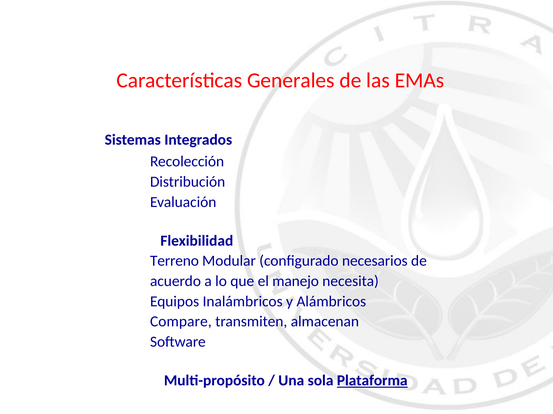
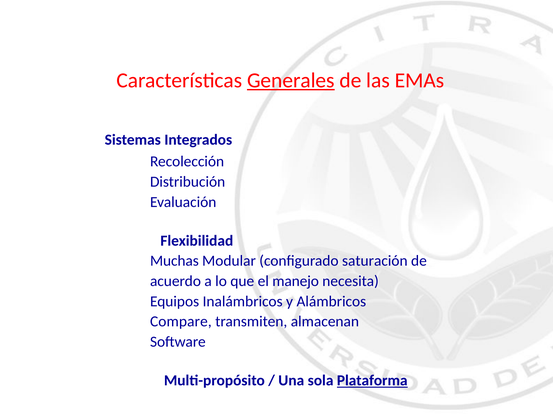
Generales underline: none -> present
Terreno: Terreno -> Muchas
necesarios: necesarios -> saturación
